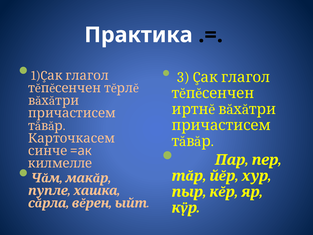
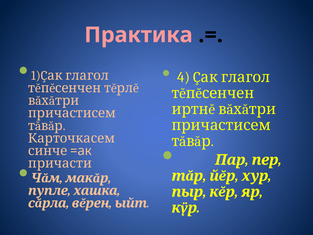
Практика colour: white -> pink
3: 3 -> 4
килмелле: килмелле -> причасти
